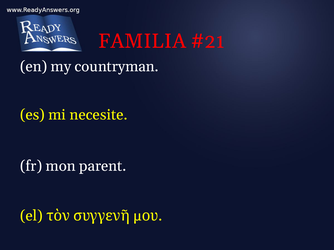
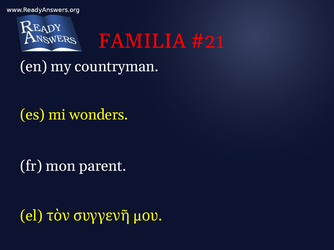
necesite: necesite -> wonders
